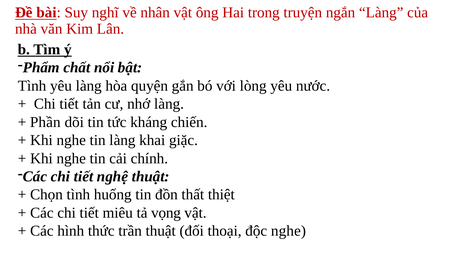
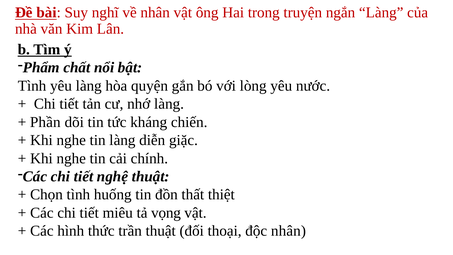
khai: khai -> diễn
độc nghe: nghe -> nhân
